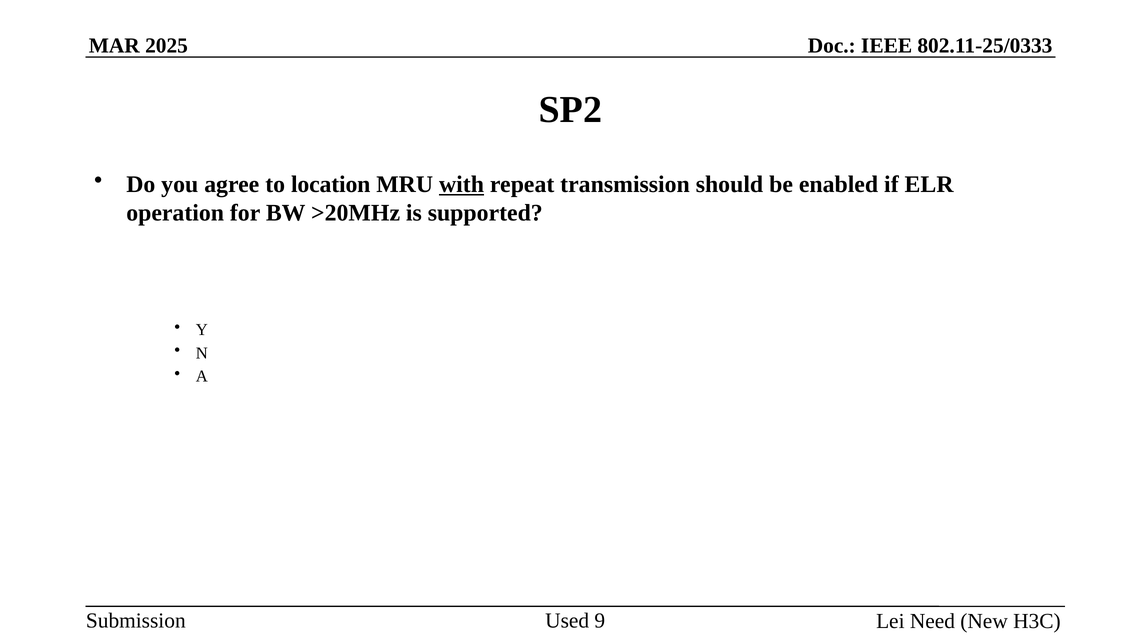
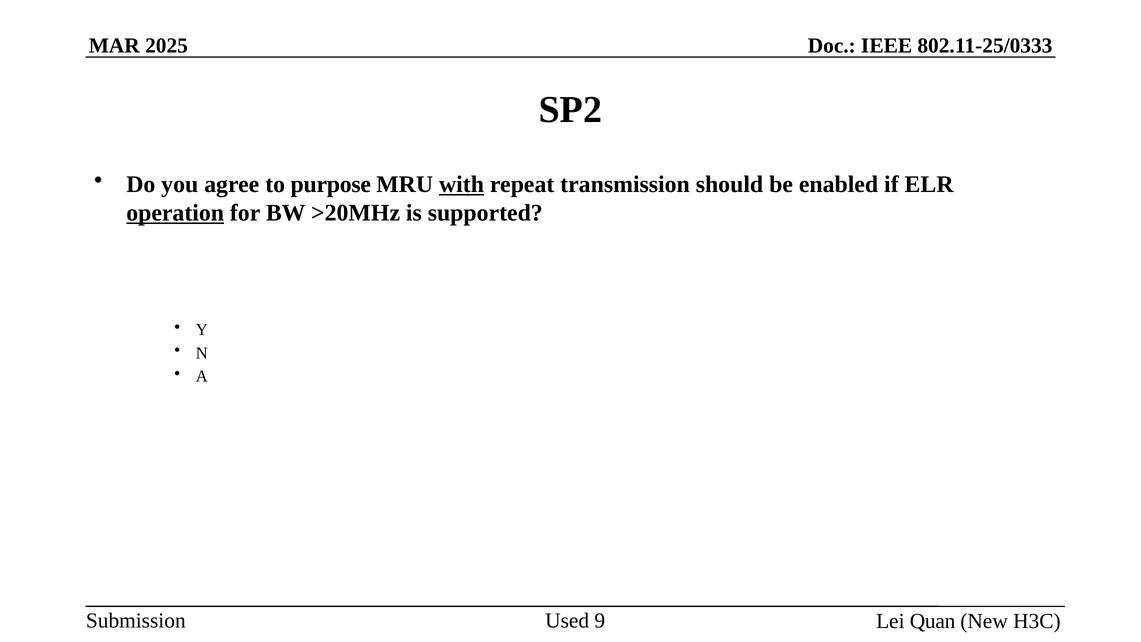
location: location -> purpose
operation underline: none -> present
Need: Need -> Quan
